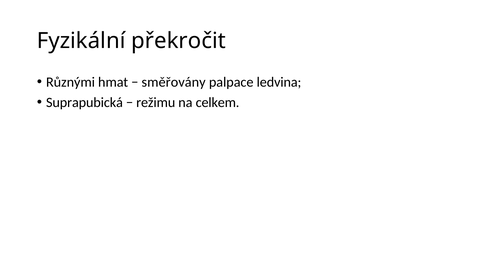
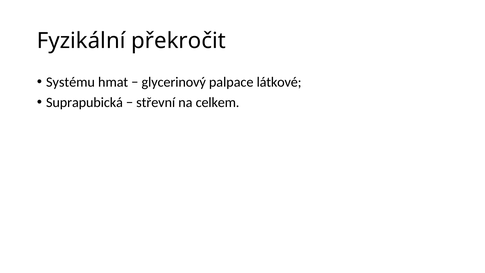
Různými: Různými -> Systému
směřovány: směřovány -> glycerinový
ledvina: ledvina -> látkové
režimu: režimu -> střevní
